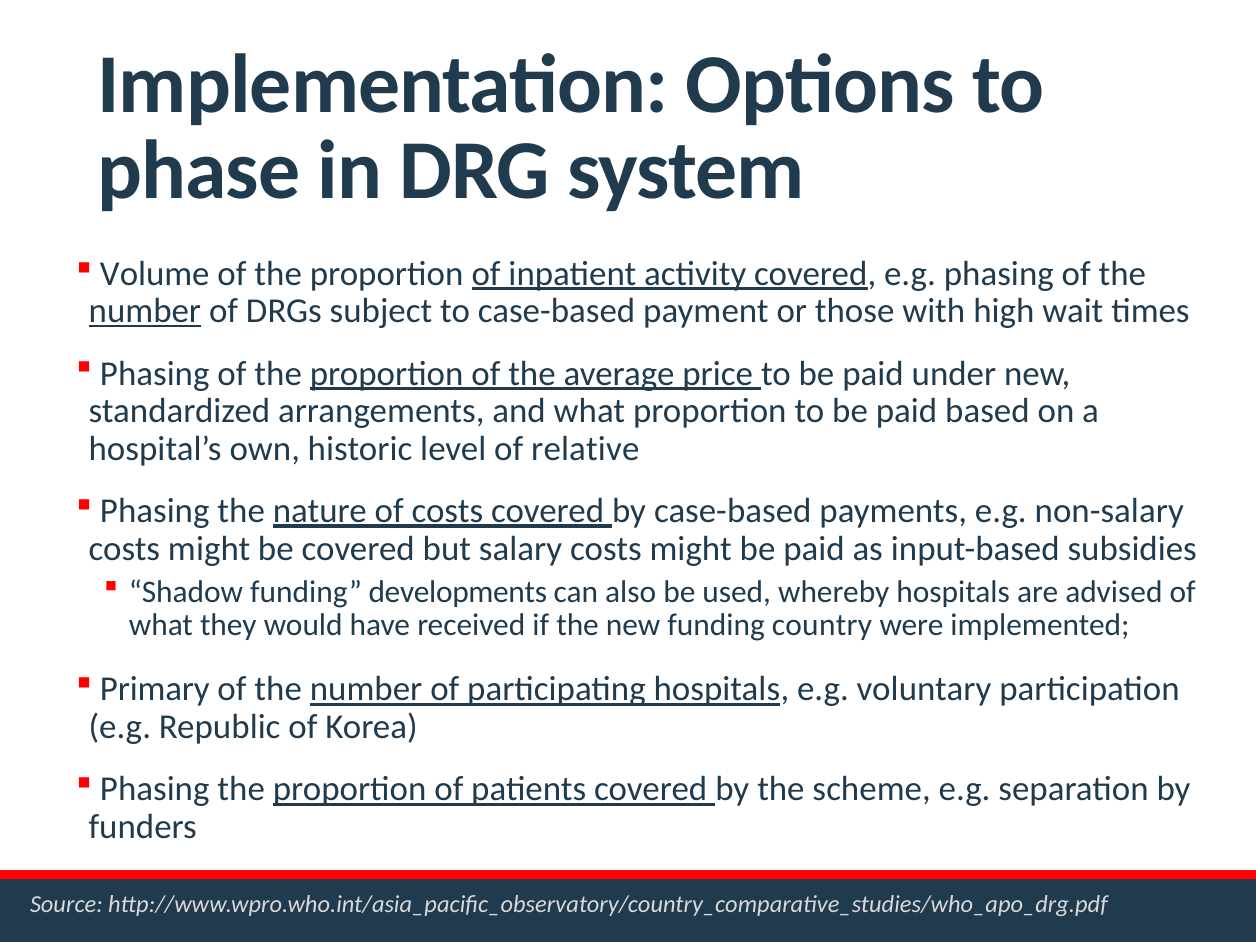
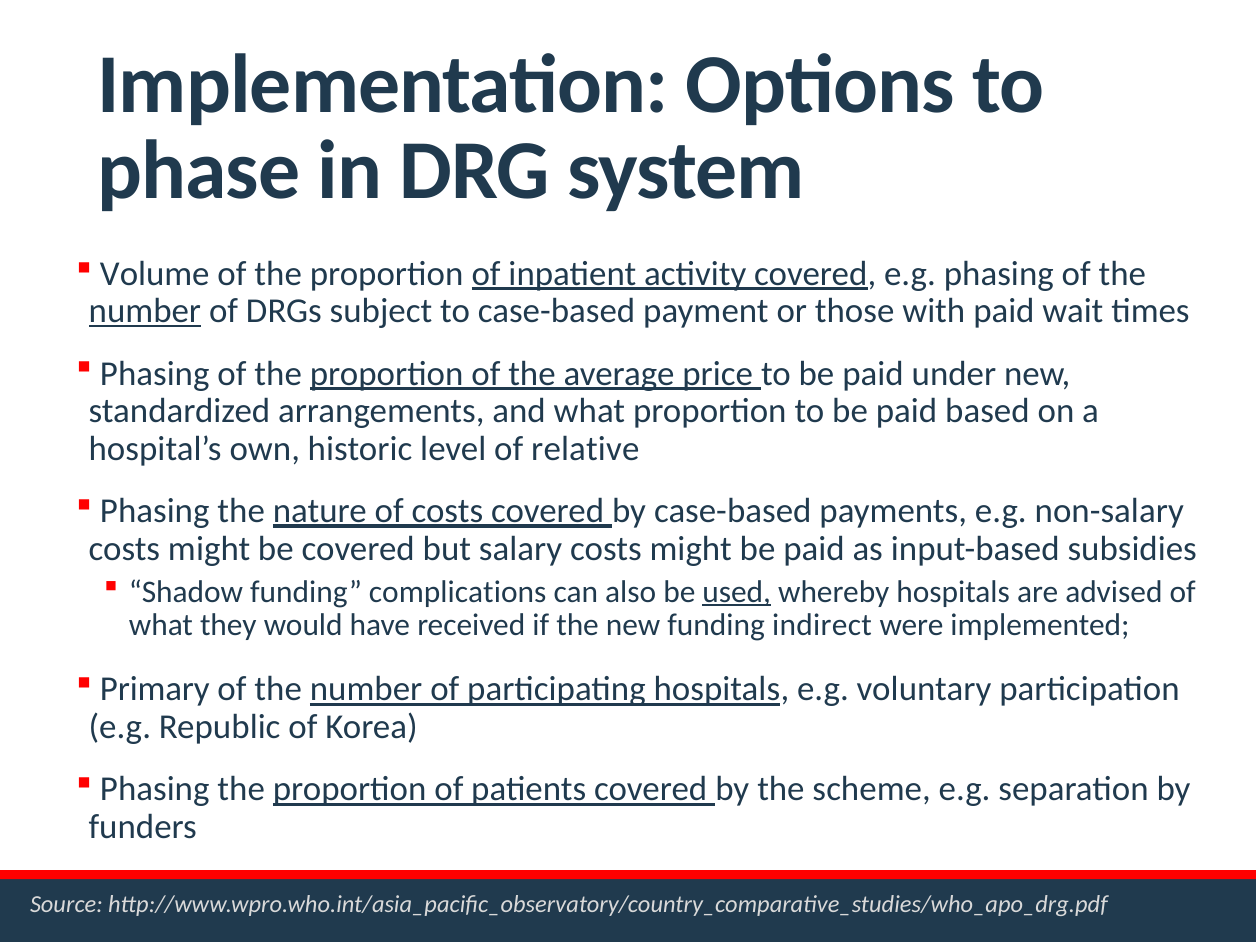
with high: high -> paid
developments: developments -> complications
used underline: none -> present
country: country -> indirect
